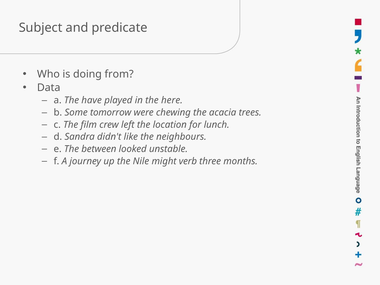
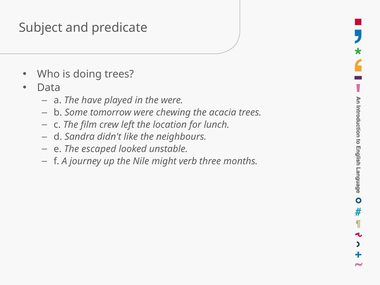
doing from: from -> trees
the here: here -> were
between: between -> escaped
